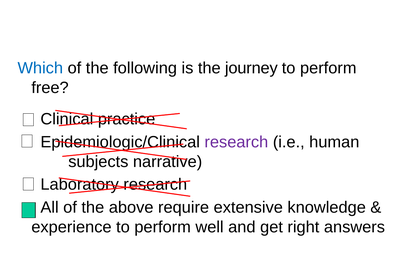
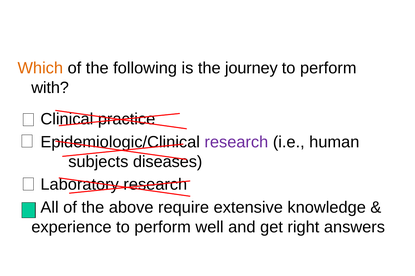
Which colour: blue -> orange
free: free -> with
narrative: narrative -> diseases
